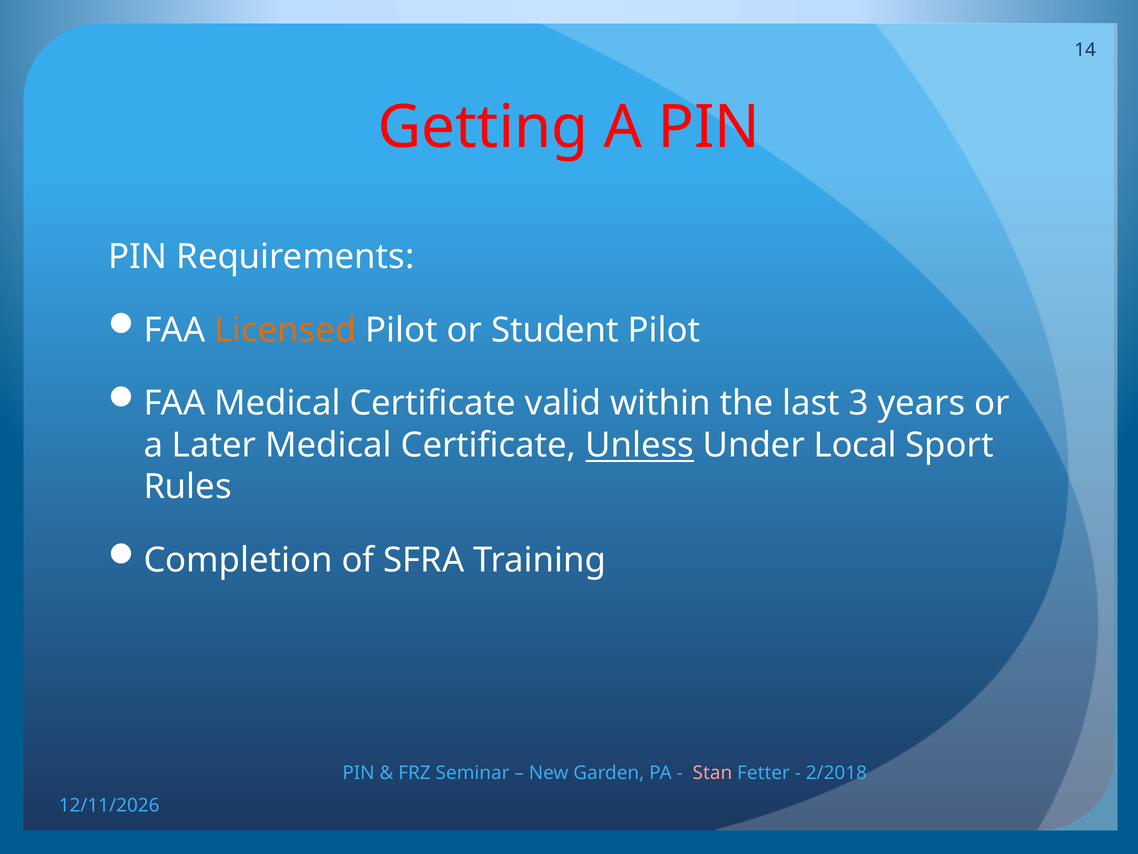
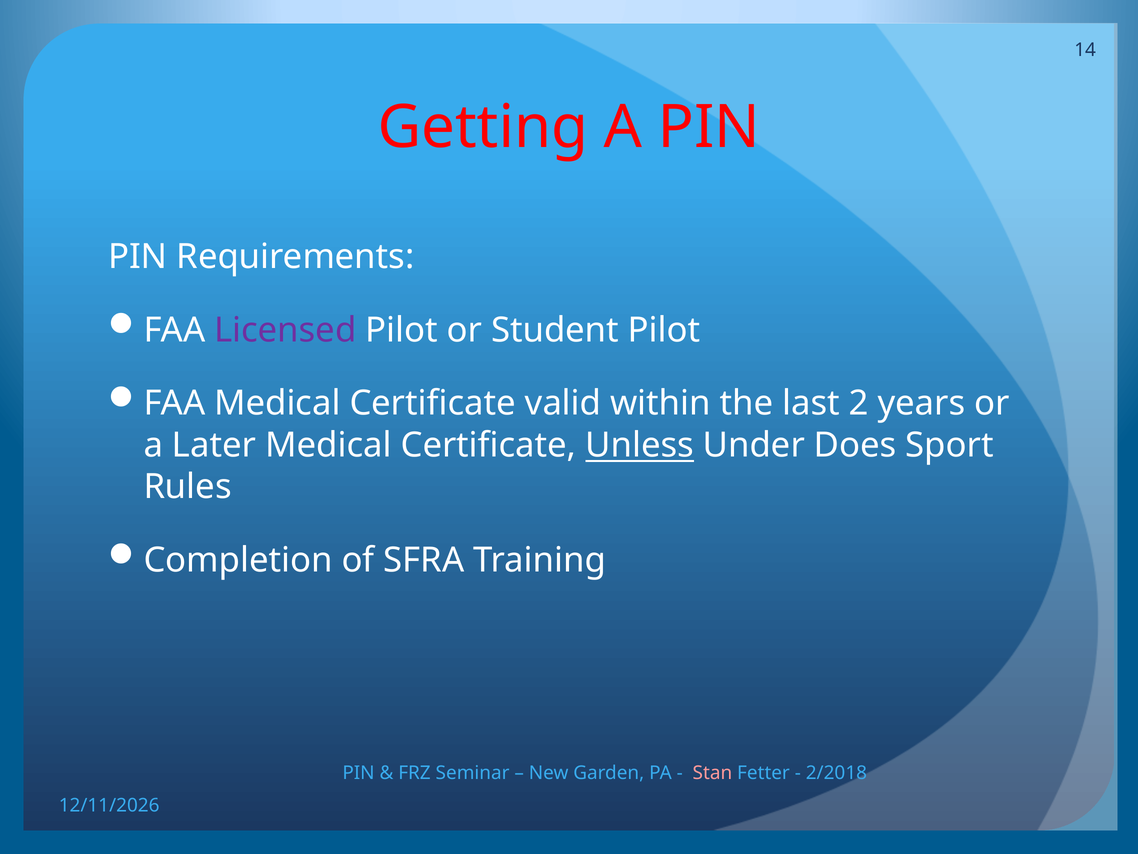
Licensed colour: orange -> purple
3: 3 -> 2
Local: Local -> Does
